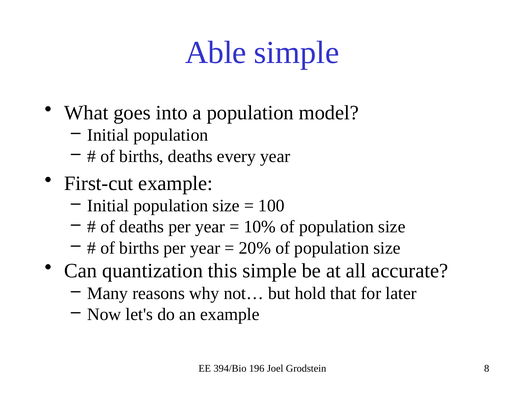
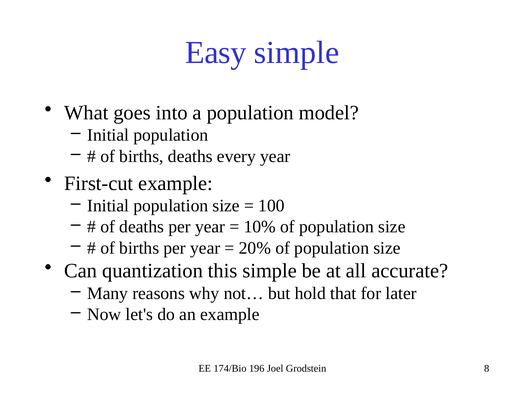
Able: Able -> Easy
394/Bio: 394/Bio -> 174/Bio
